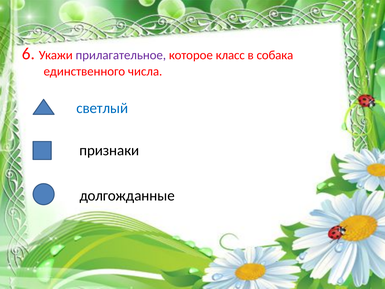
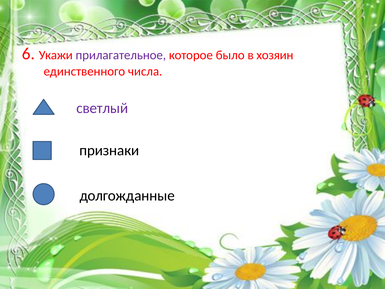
класс: класс -> было
собака: собака -> хозяин
светлый colour: blue -> purple
